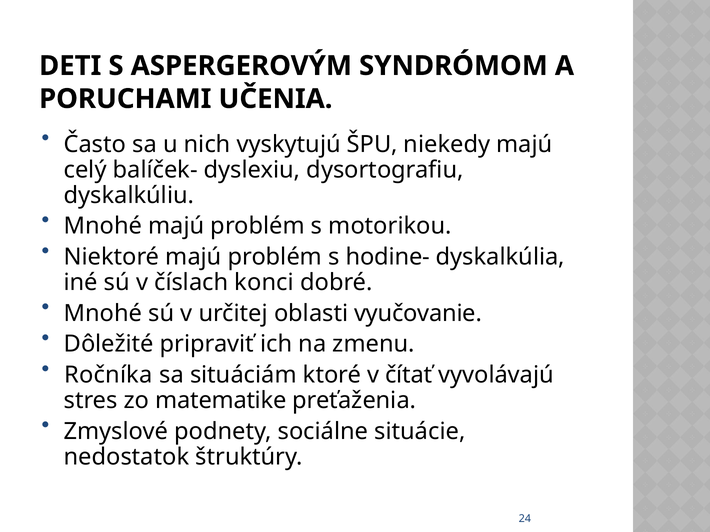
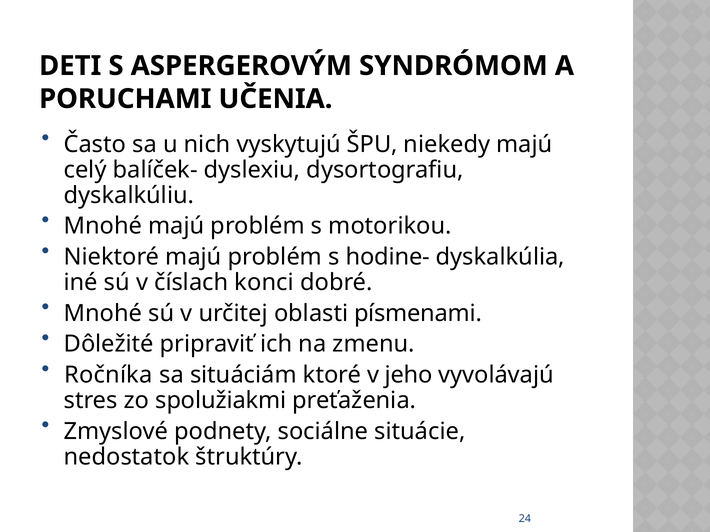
vyučovanie: vyučovanie -> písmenami
čítať: čítať -> jeho
matematike: matematike -> spolužiakmi
